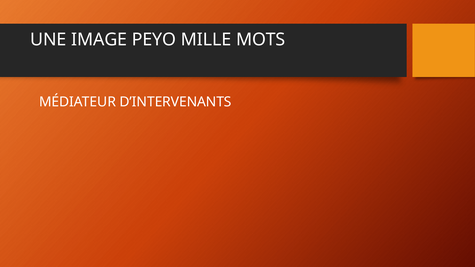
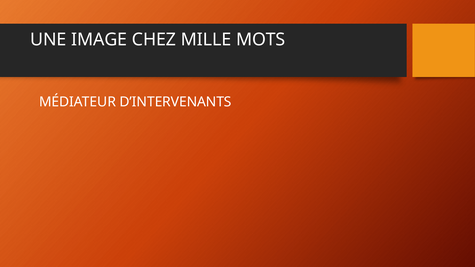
PEYO: PEYO -> CHEZ
